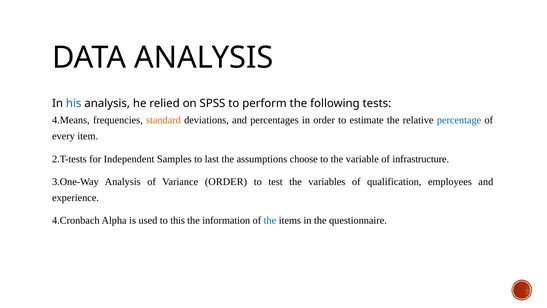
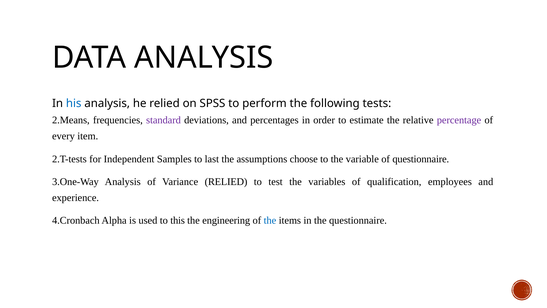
4.Means: 4.Means -> 2.Means
standard colour: orange -> purple
percentage colour: blue -> purple
of infrastructure: infrastructure -> questionnaire
Variance ORDER: ORDER -> RELIED
information: information -> engineering
